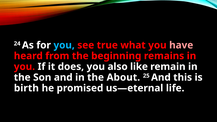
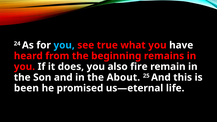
have colour: pink -> white
like: like -> fire
birth: birth -> been
